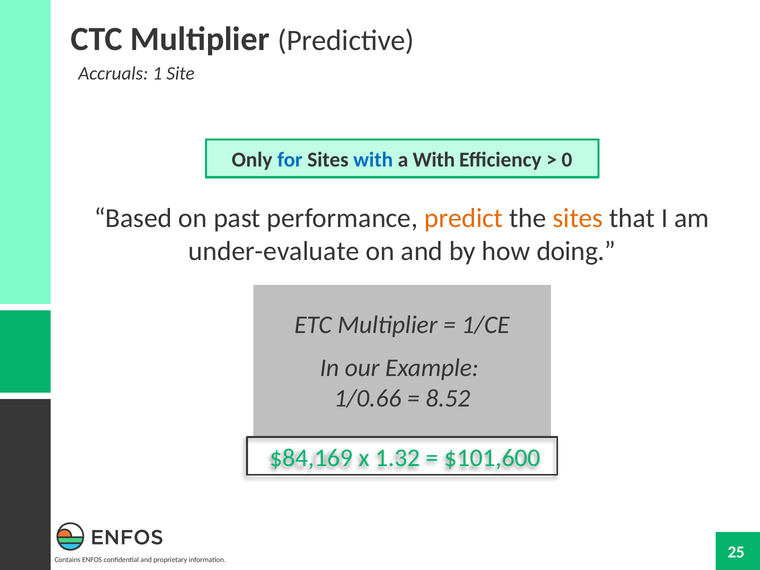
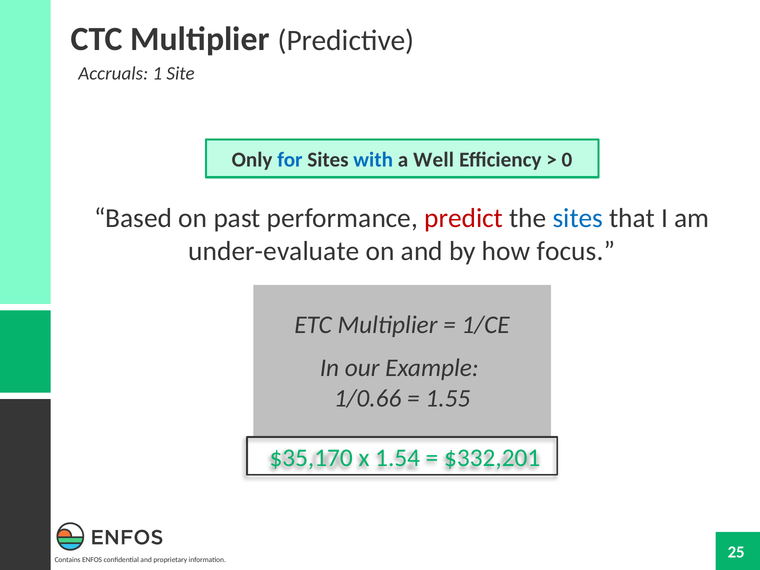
a With: With -> Well
predict colour: orange -> red
sites at (578, 218) colour: orange -> blue
doing: doing -> focus
8.52: 8.52 -> 1.55
$84,169: $84,169 -> $35,170
1.32: 1.32 -> 1.54
$101,600: $101,600 -> $332,201
